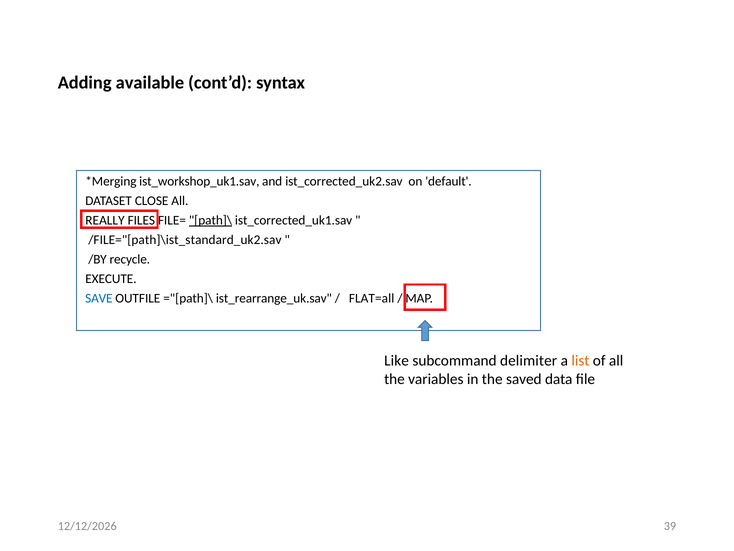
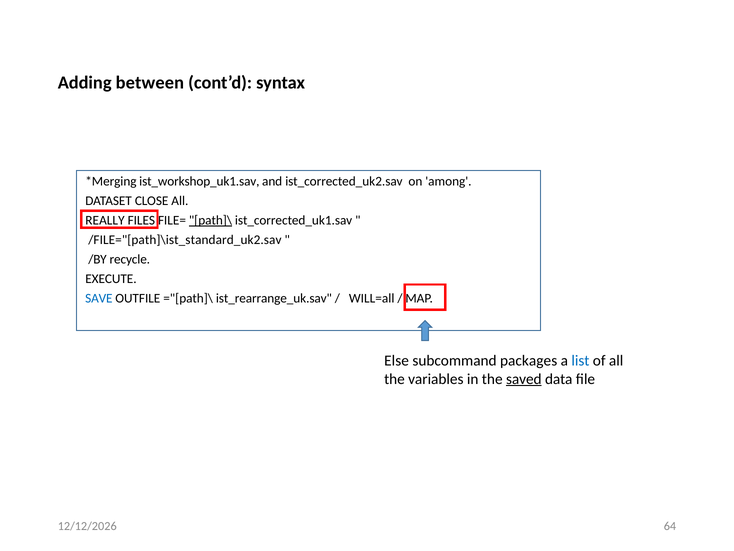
available: available -> between
default: default -> among
FLAT=all: FLAT=all -> WILL=all
Like: Like -> Else
delimiter: delimiter -> packages
list colour: orange -> blue
saved underline: none -> present
39: 39 -> 64
